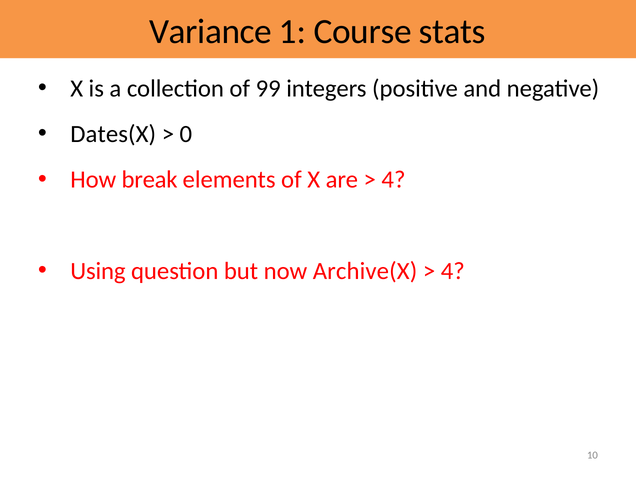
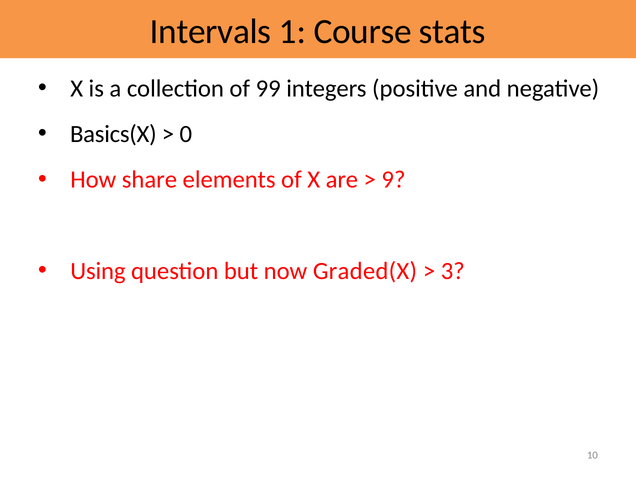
Variance: Variance -> Intervals
Dates(X: Dates(X -> Basics(X
break: break -> share
4 at (393, 180): 4 -> 9
Archive(X: Archive(X -> Graded(X
4 at (453, 271): 4 -> 3
